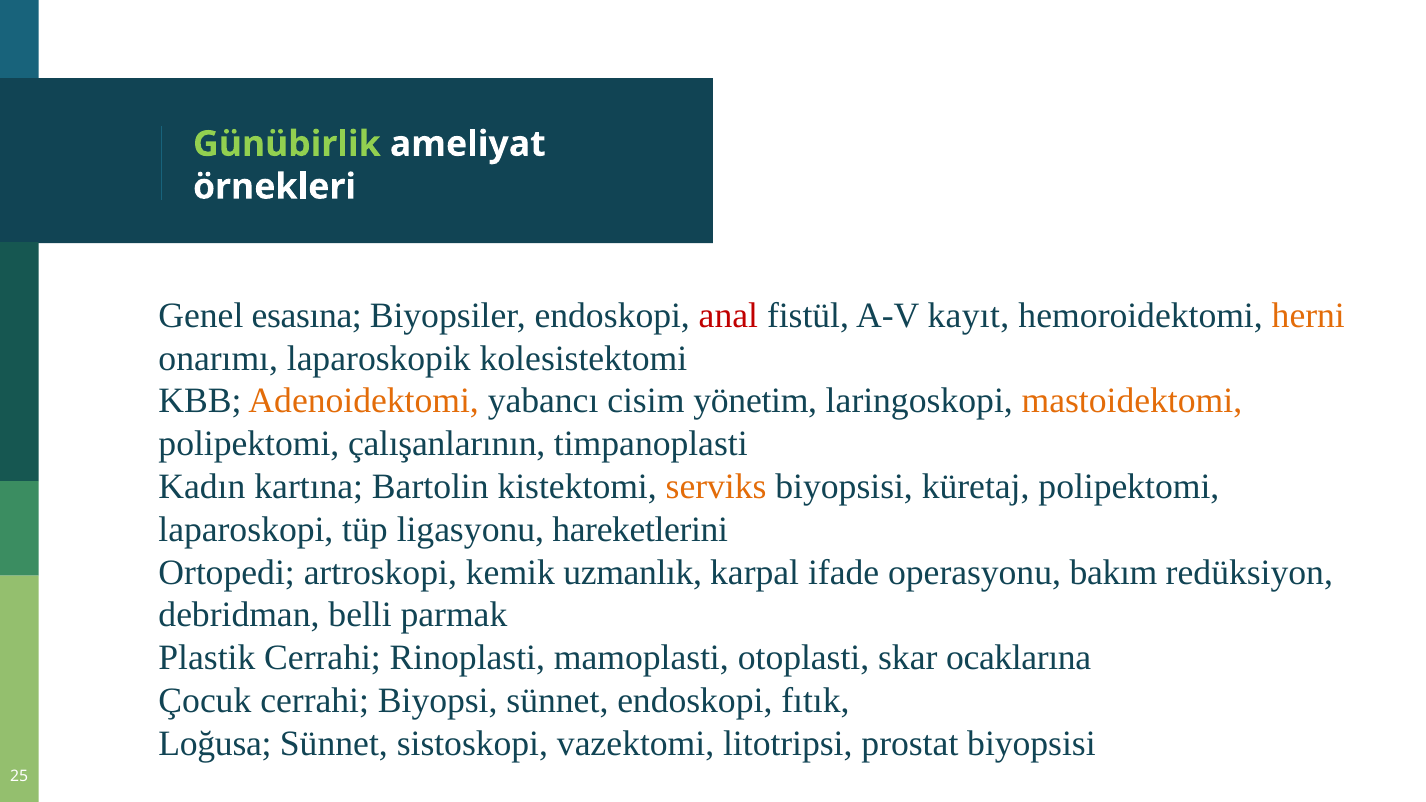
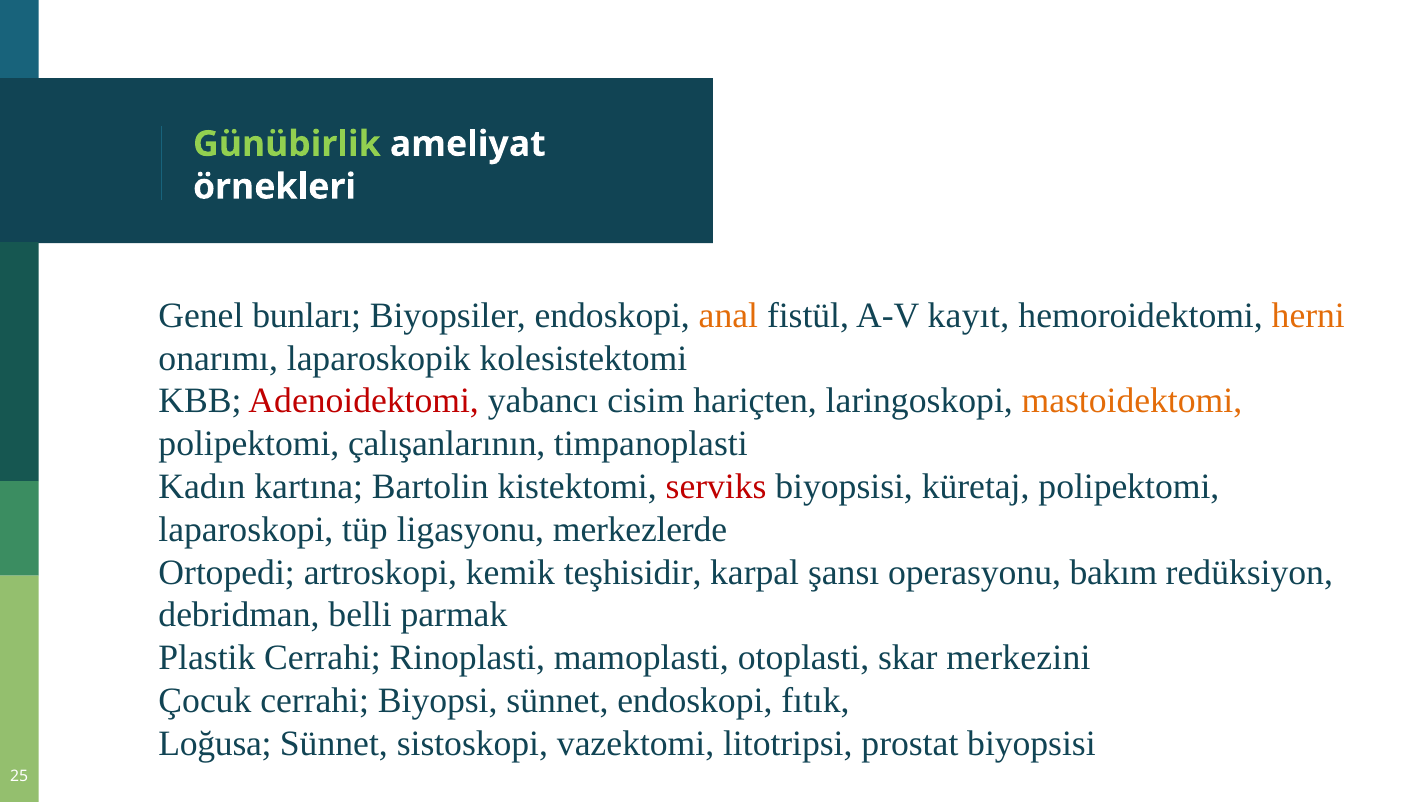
esasına: esasına -> bunları
anal colour: red -> orange
Adenoidektomi colour: orange -> red
yönetim: yönetim -> hariçten
serviks colour: orange -> red
hareketlerini: hareketlerini -> merkezlerde
uzmanlık: uzmanlık -> teşhisidir
ifade: ifade -> şansı
ocaklarına: ocaklarına -> merkezini
